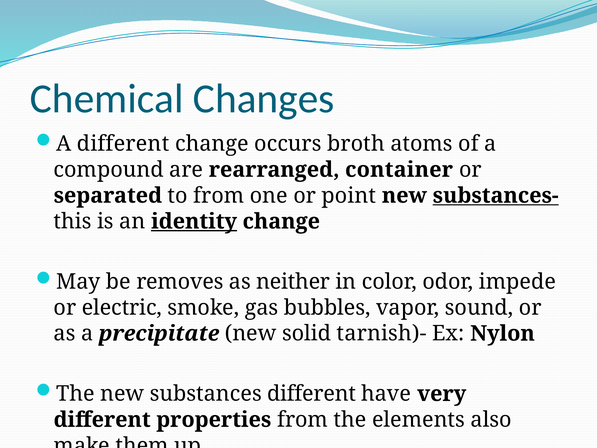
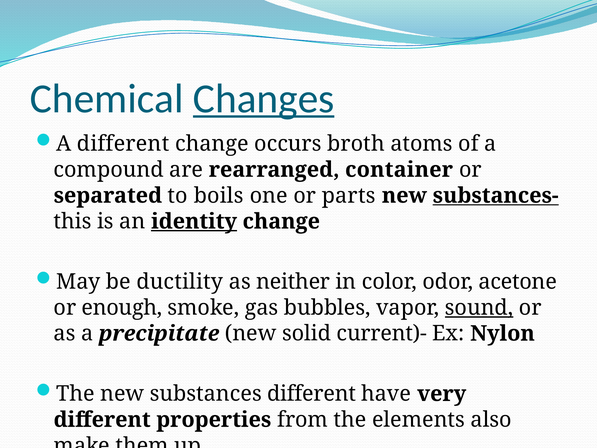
Changes underline: none -> present
to from: from -> boils
point: point -> parts
removes: removes -> ductility
impede: impede -> acetone
electric: electric -> enough
sound underline: none -> present
tarnish)-: tarnish)- -> current)-
